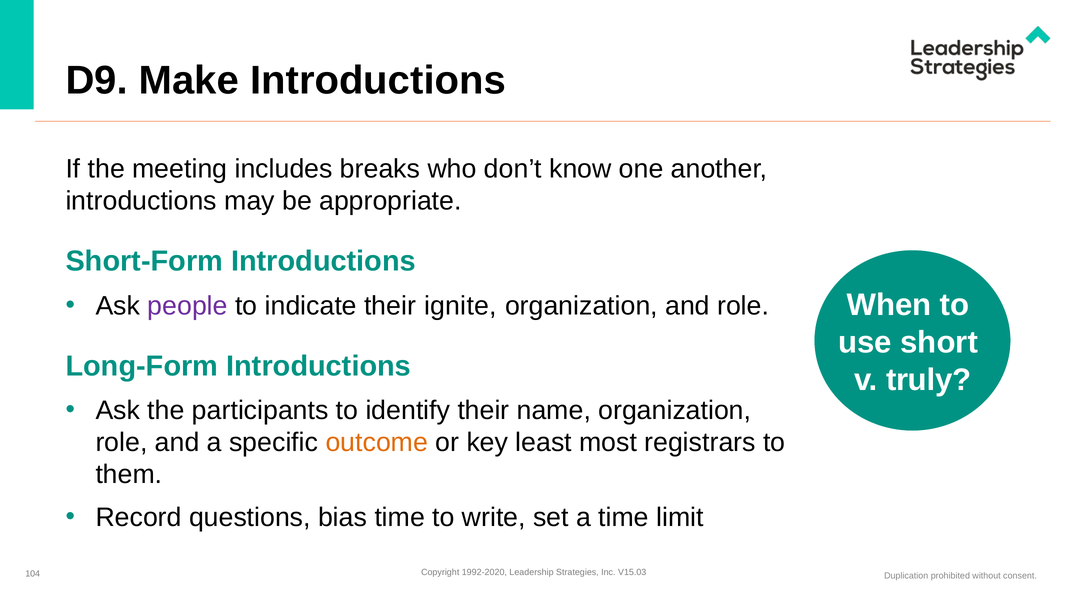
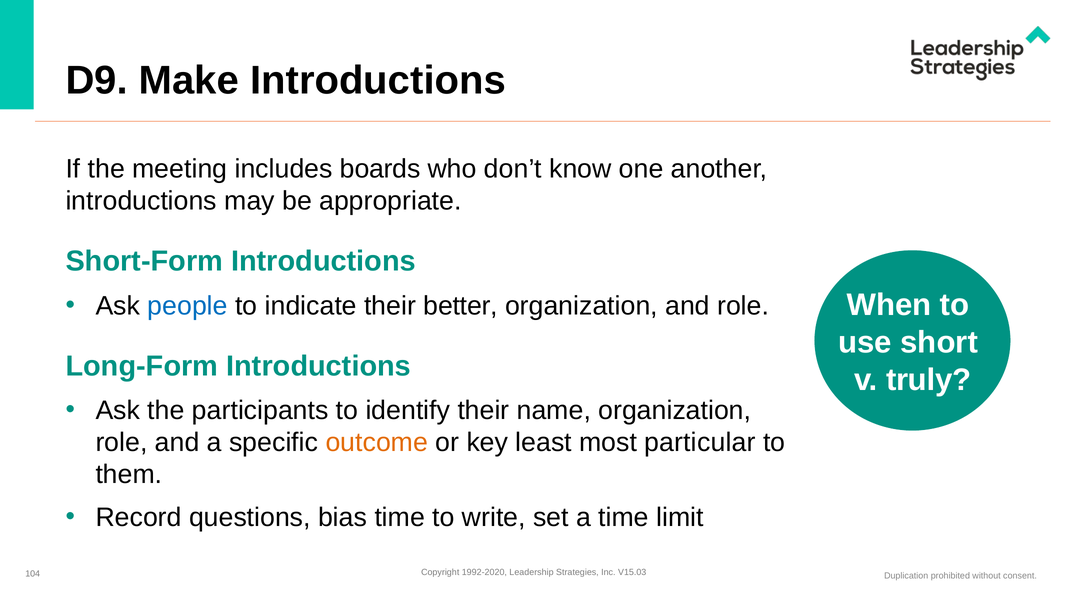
breaks: breaks -> boards
people colour: purple -> blue
ignite: ignite -> better
registrars: registrars -> particular
